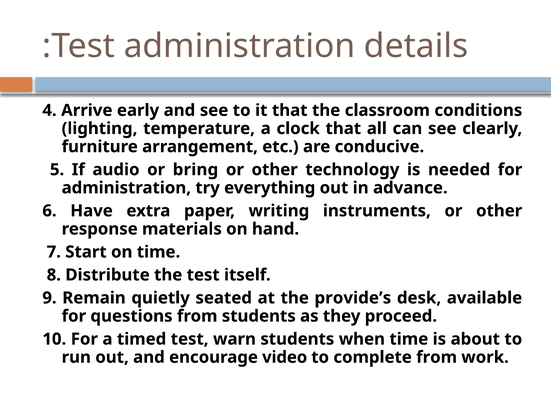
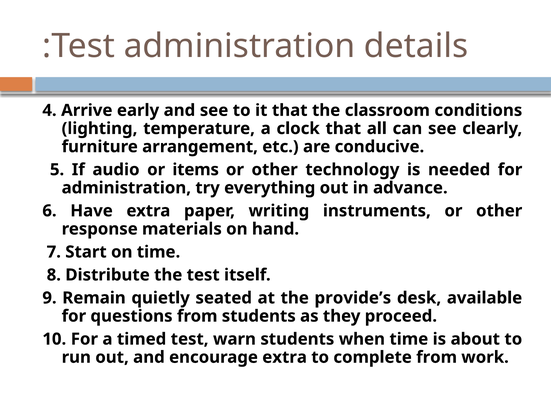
bring: bring -> items
encourage video: video -> extra
